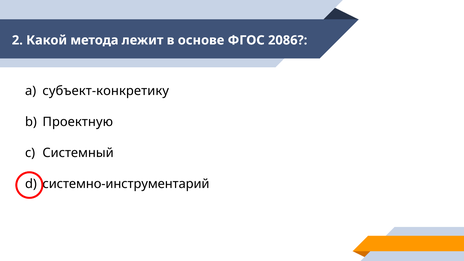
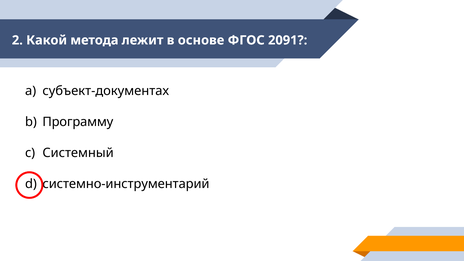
2086: 2086 -> 2091
субъект-конкретику: субъект-конкретику -> субъект-документах
Проектную: Проектную -> Программу
